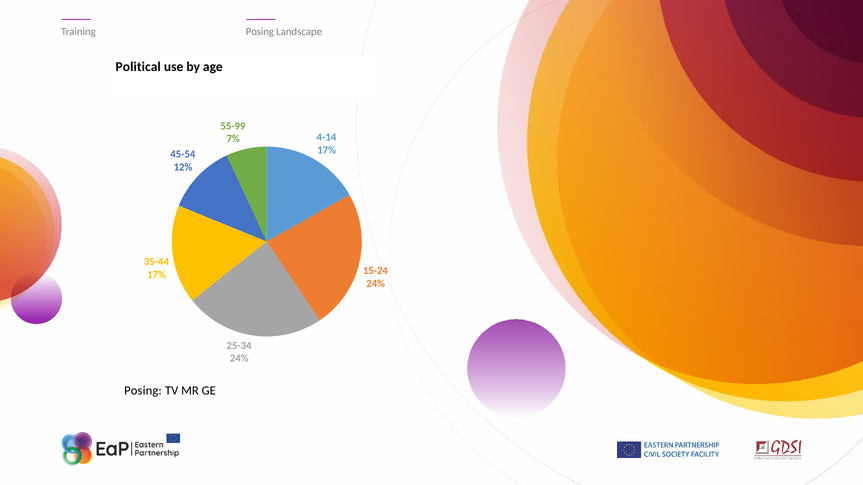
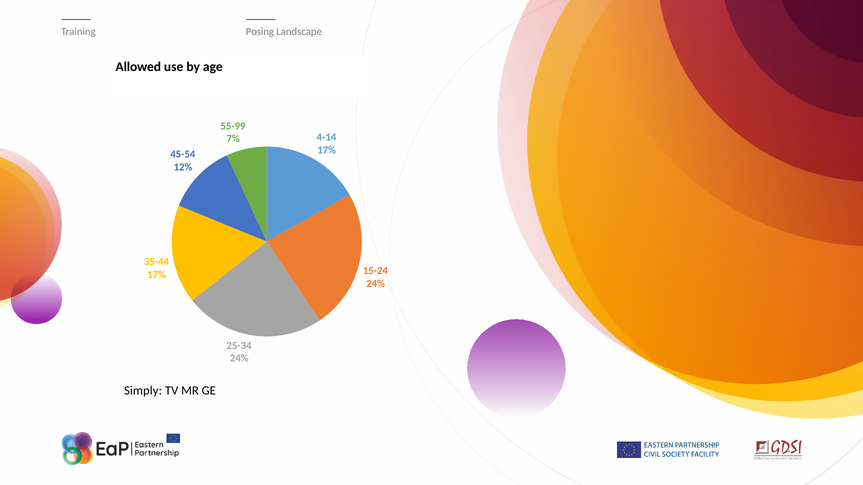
Political: Political -> Allowed
Posing at (143, 391): Posing -> Simply
